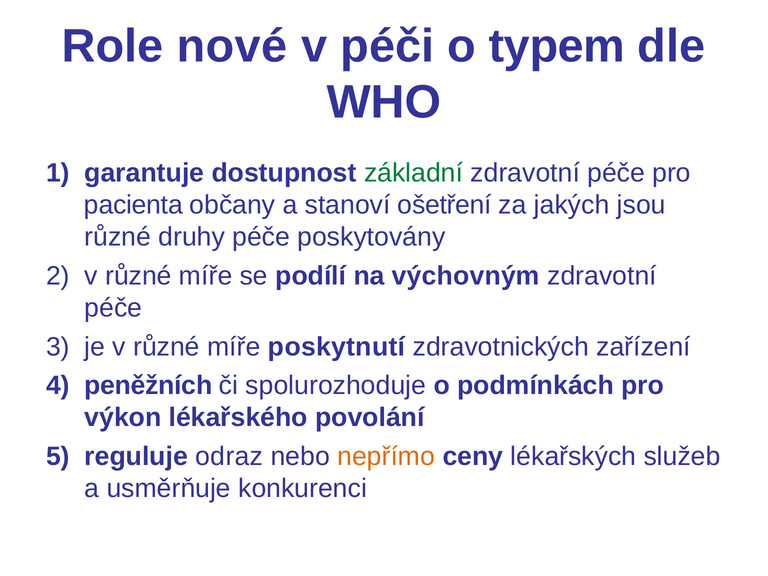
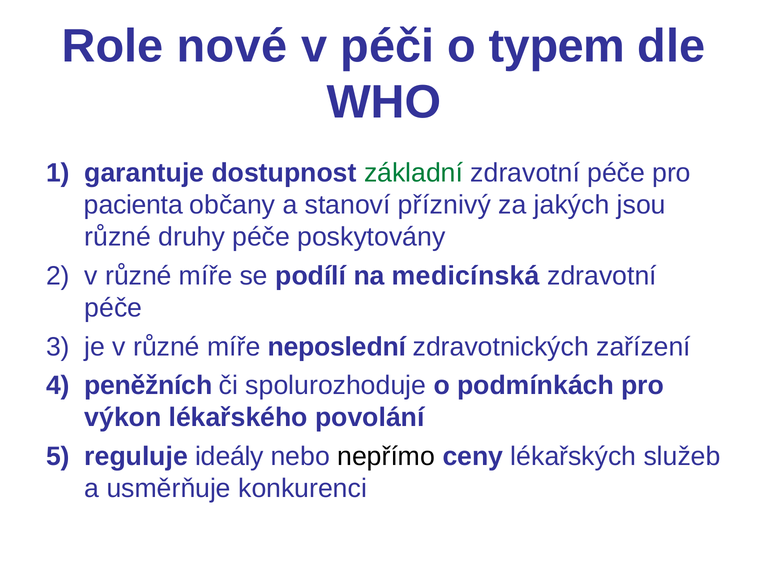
ošetření: ošetření -> příznivý
výchovným: výchovným -> medicínská
poskytnutí: poskytnutí -> neposlední
odraz: odraz -> ideály
nepřímo colour: orange -> black
